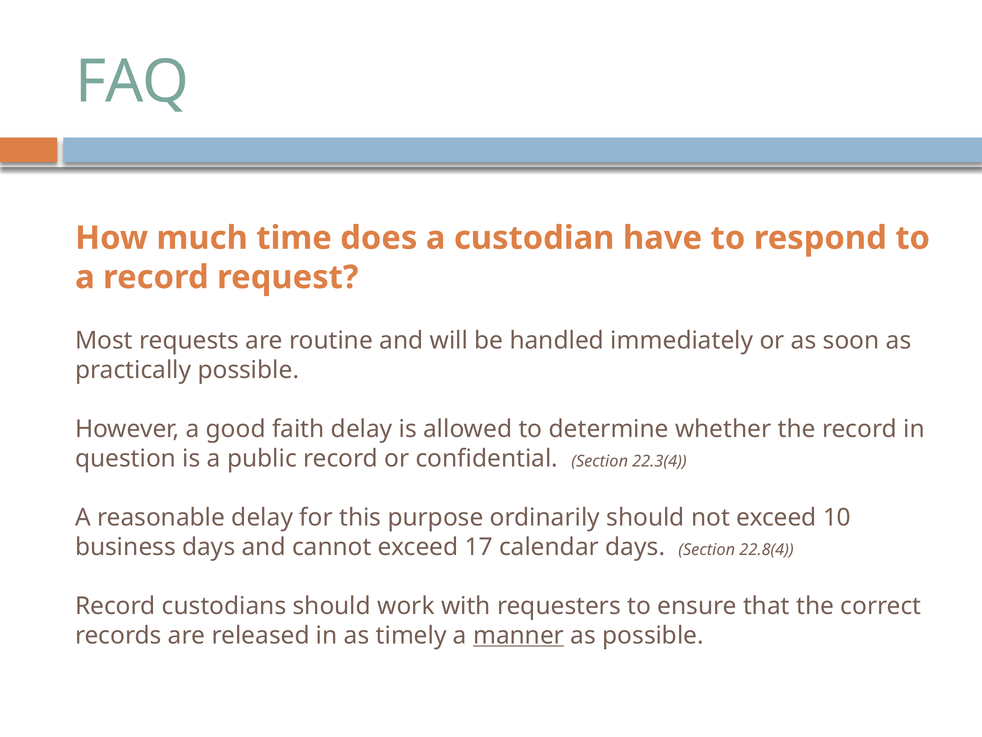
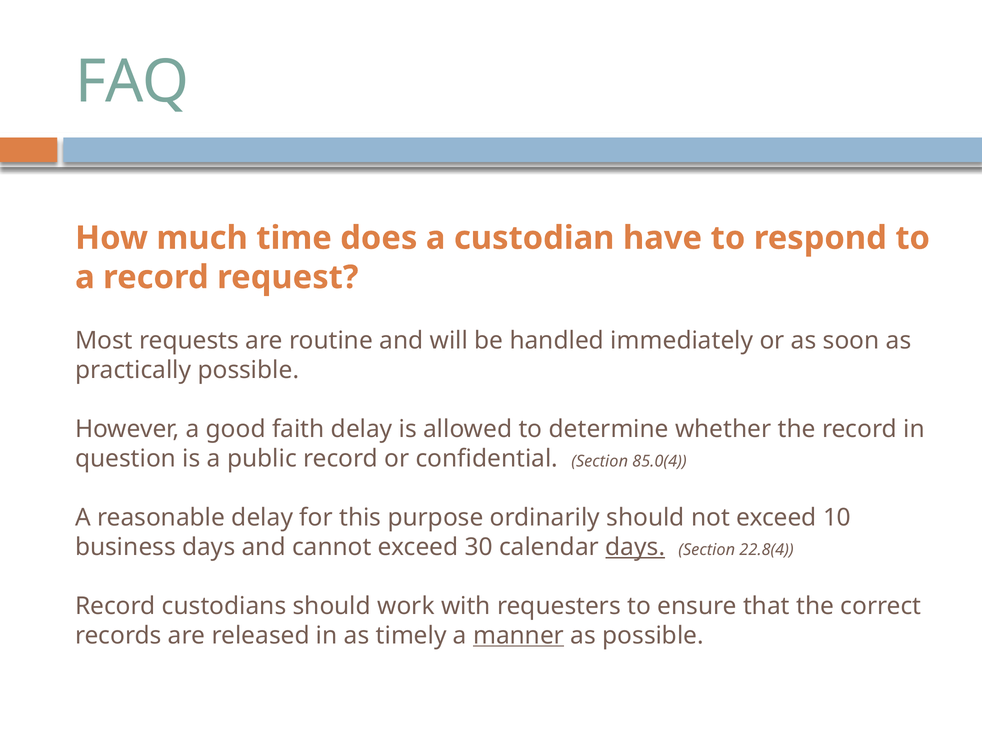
22.3(4: 22.3(4 -> 85.0(4
17: 17 -> 30
days at (635, 547) underline: none -> present
